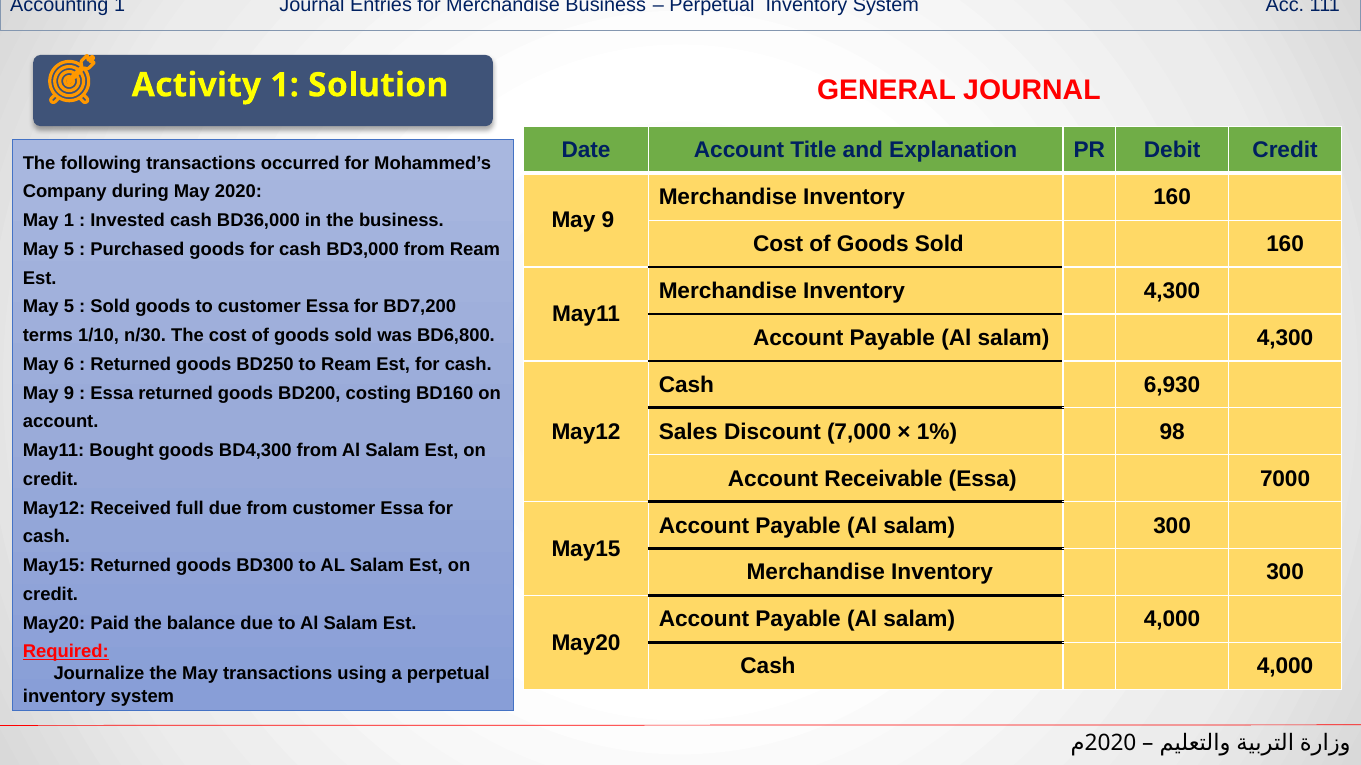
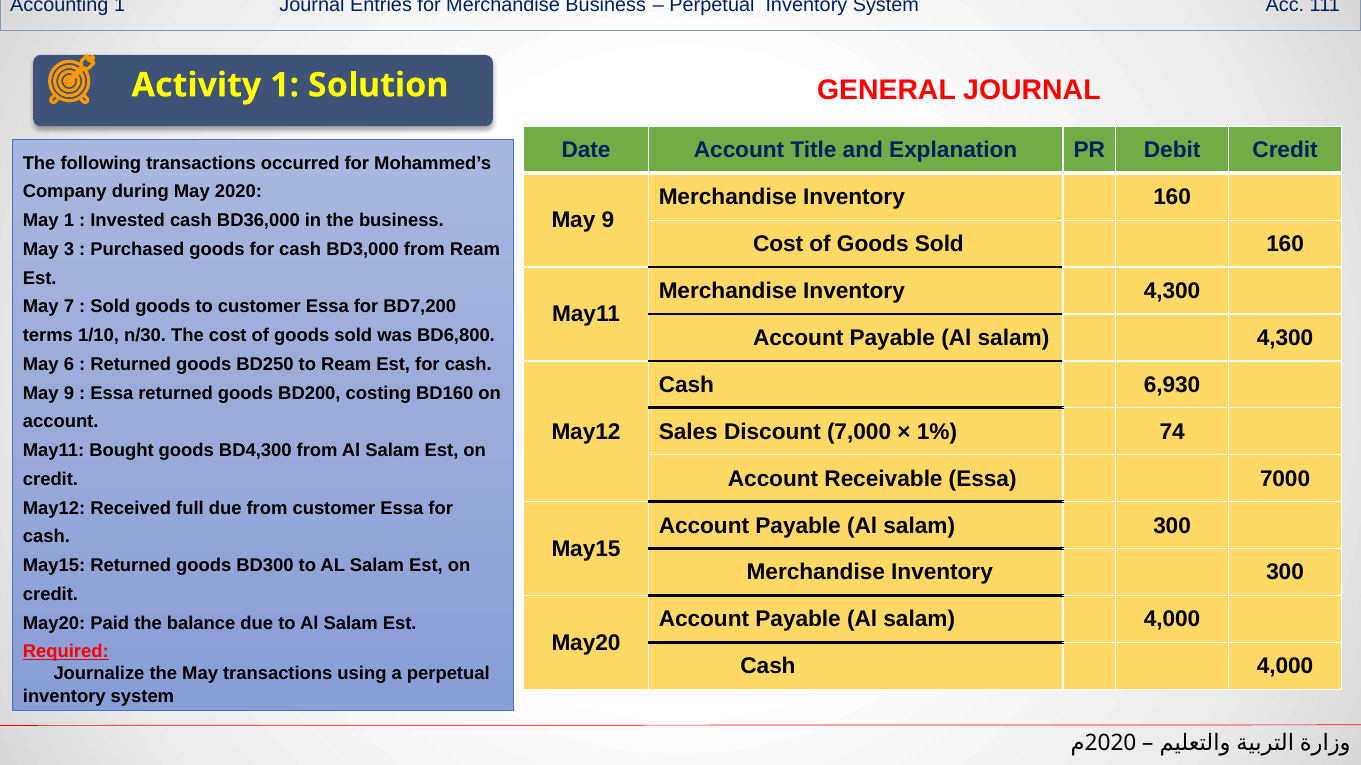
5 at (69, 249): 5 -> 3
5 at (69, 307): 5 -> 7
98: 98 -> 74
